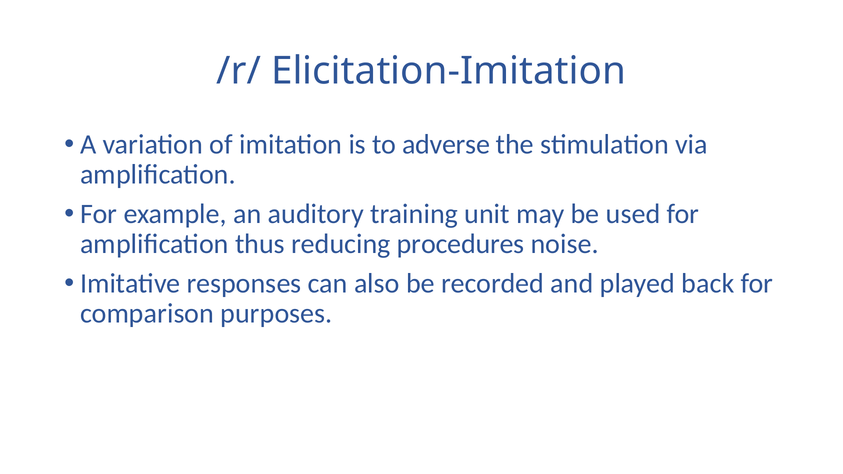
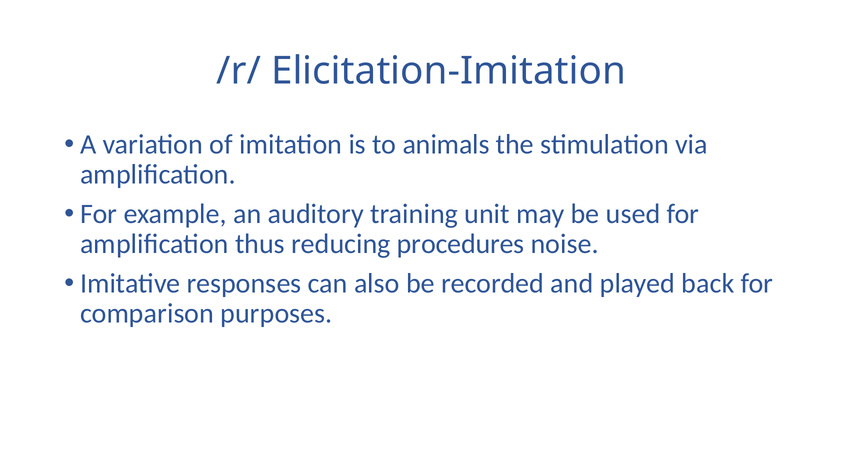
adverse: adverse -> animals
